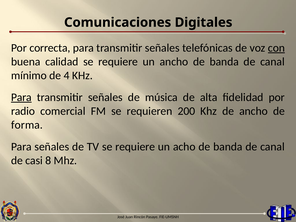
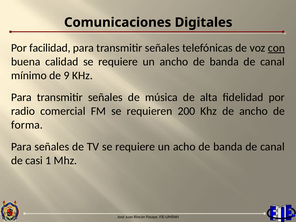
correcta: correcta -> facilidad
4: 4 -> 9
Para at (21, 97) underline: present -> none
8: 8 -> 1
